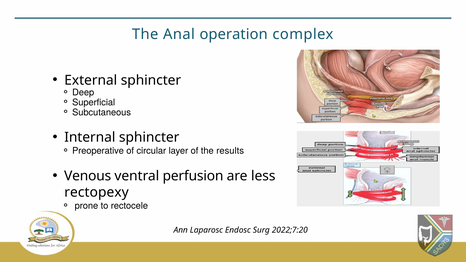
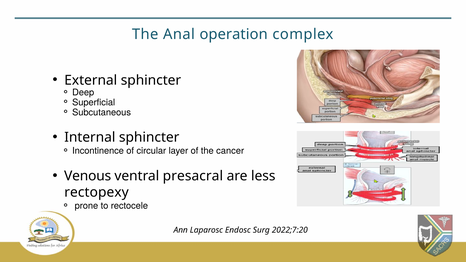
Preoperative: Preoperative -> Incontinence
results: results -> cancer
perfusion: perfusion -> presacral
